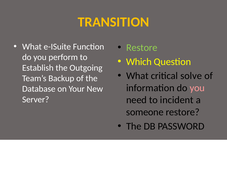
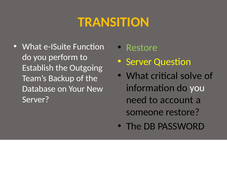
Which at (139, 62): Which -> Server
you at (197, 88) colour: pink -> white
incident: incident -> account
